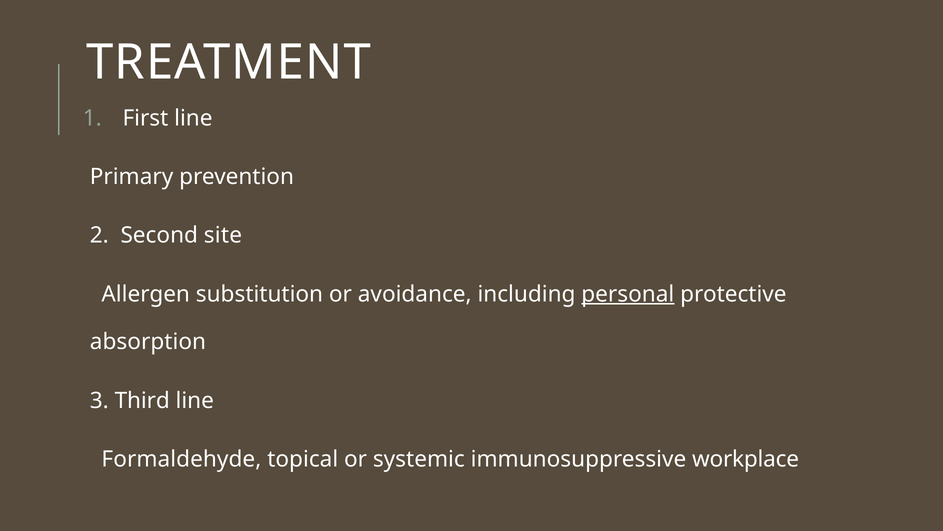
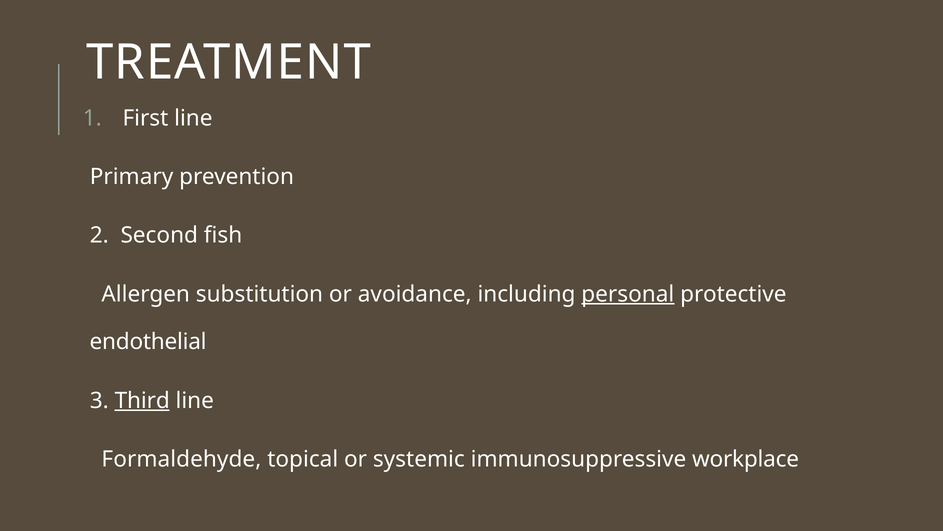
site: site -> fish
absorption: absorption -> endothelial
Third underline: none -> present
